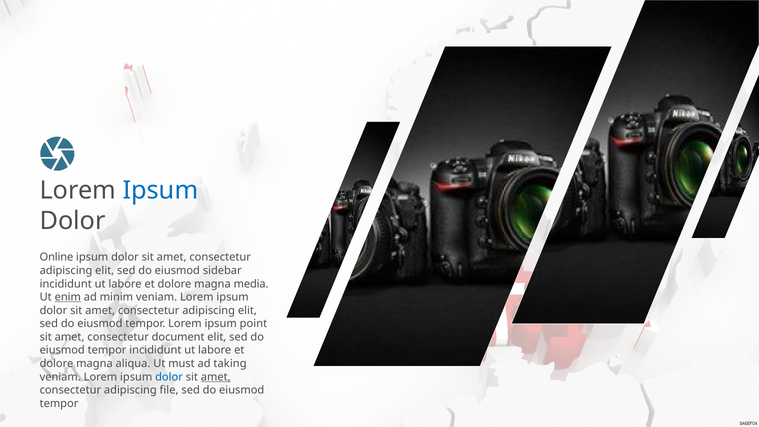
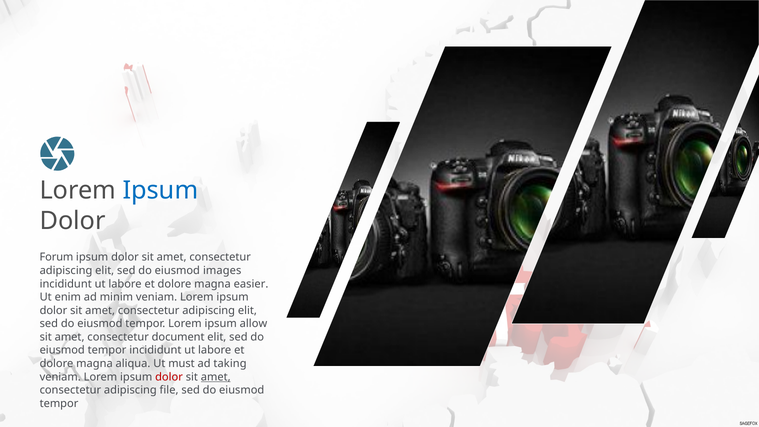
Online: Online -> Forum
sidebar: sidebar -> images
media: media -> easier
enim underline: present -> none
point: point -> allow
dolor at (169, 377) colour: blue -> red
